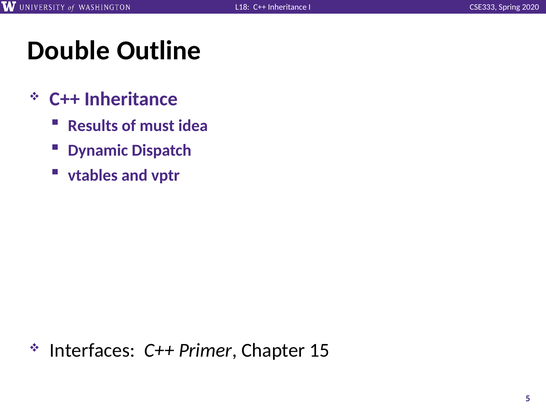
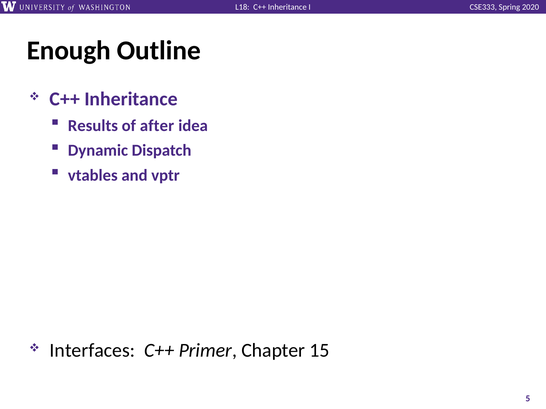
Double: Double -> Enough
must: must -> after
